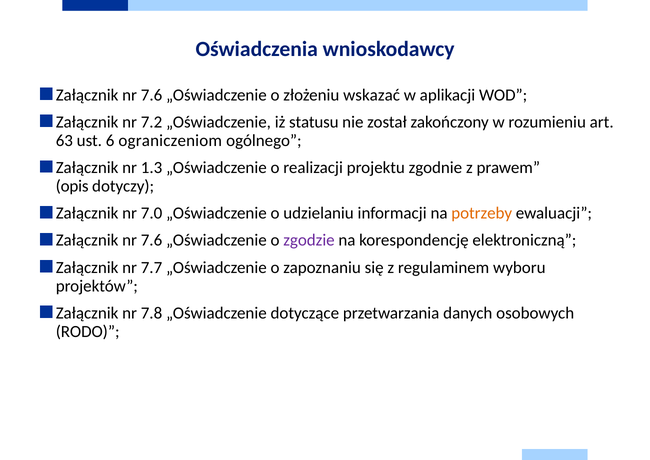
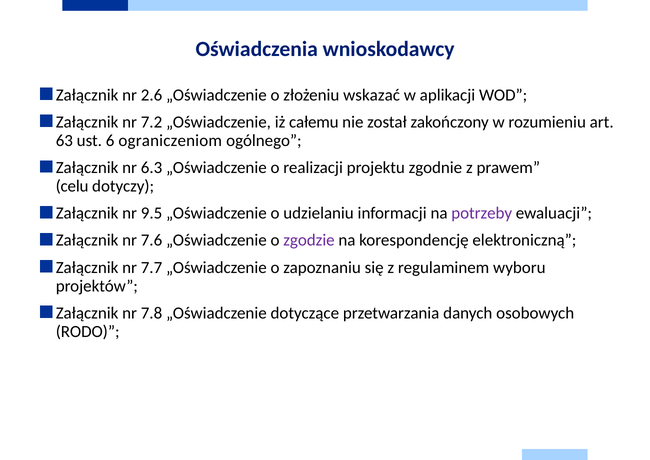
7.6 at (152, 95): 7.6 -> 2.6
statusu: statusu -> całemu
1.3: 1.3 -> 6.3
opis: opis -> celu
7.0: 7.0 -> 9.5
potrzeby colour: orange -> purple
